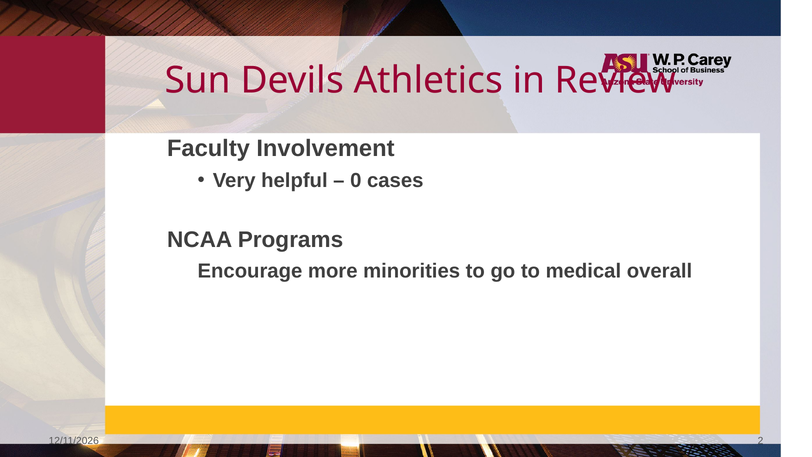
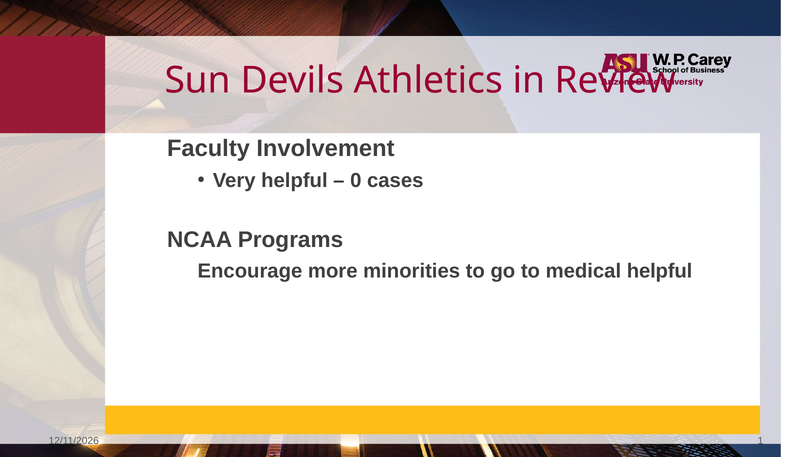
medical overall: overall -> helpful
2: 2 -> 1
